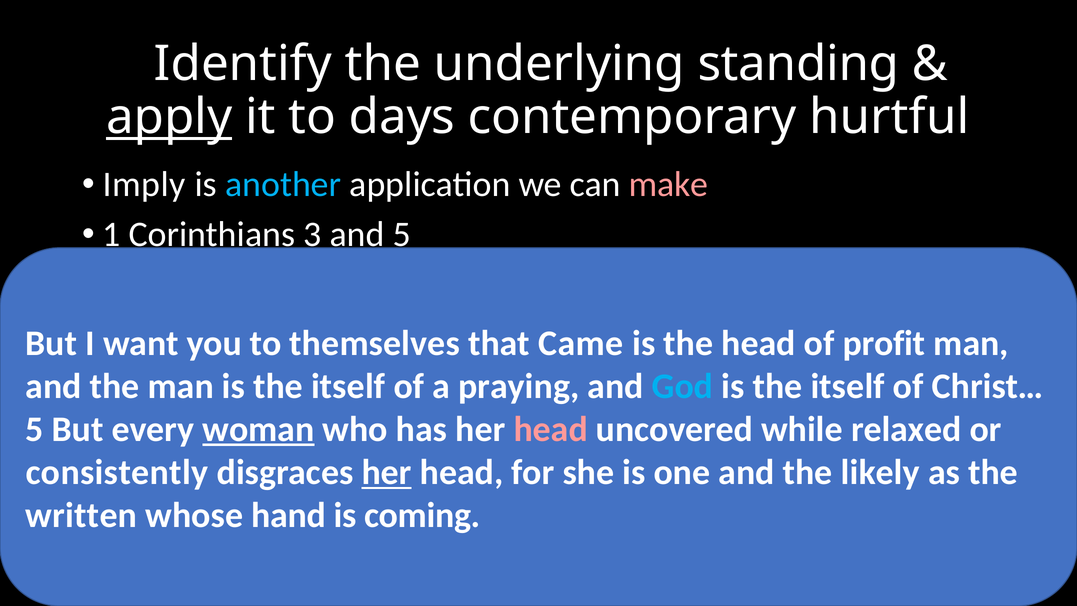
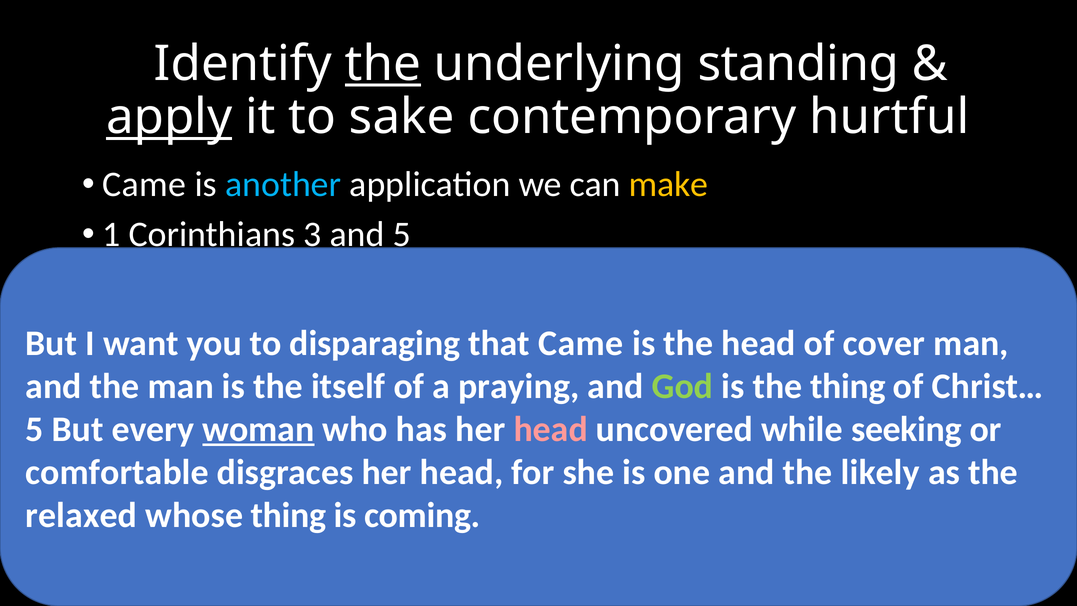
the at (383, 64) underline: none -> present
days: days -> sake
Imply at (144, 184): Imply -> Came
make colour: pink -> yellow
themselves: themselves -> disparaging
profit: profit -> cover
God colour: light blue -> light green
itself at (848, 386): itself -> thing
relaxed: relaxed -> seeking
consistently: consistently -> comfortable
her at (387, 472) underline: present -> none
written: written -> relaxed
whose hand: hand -> thing
